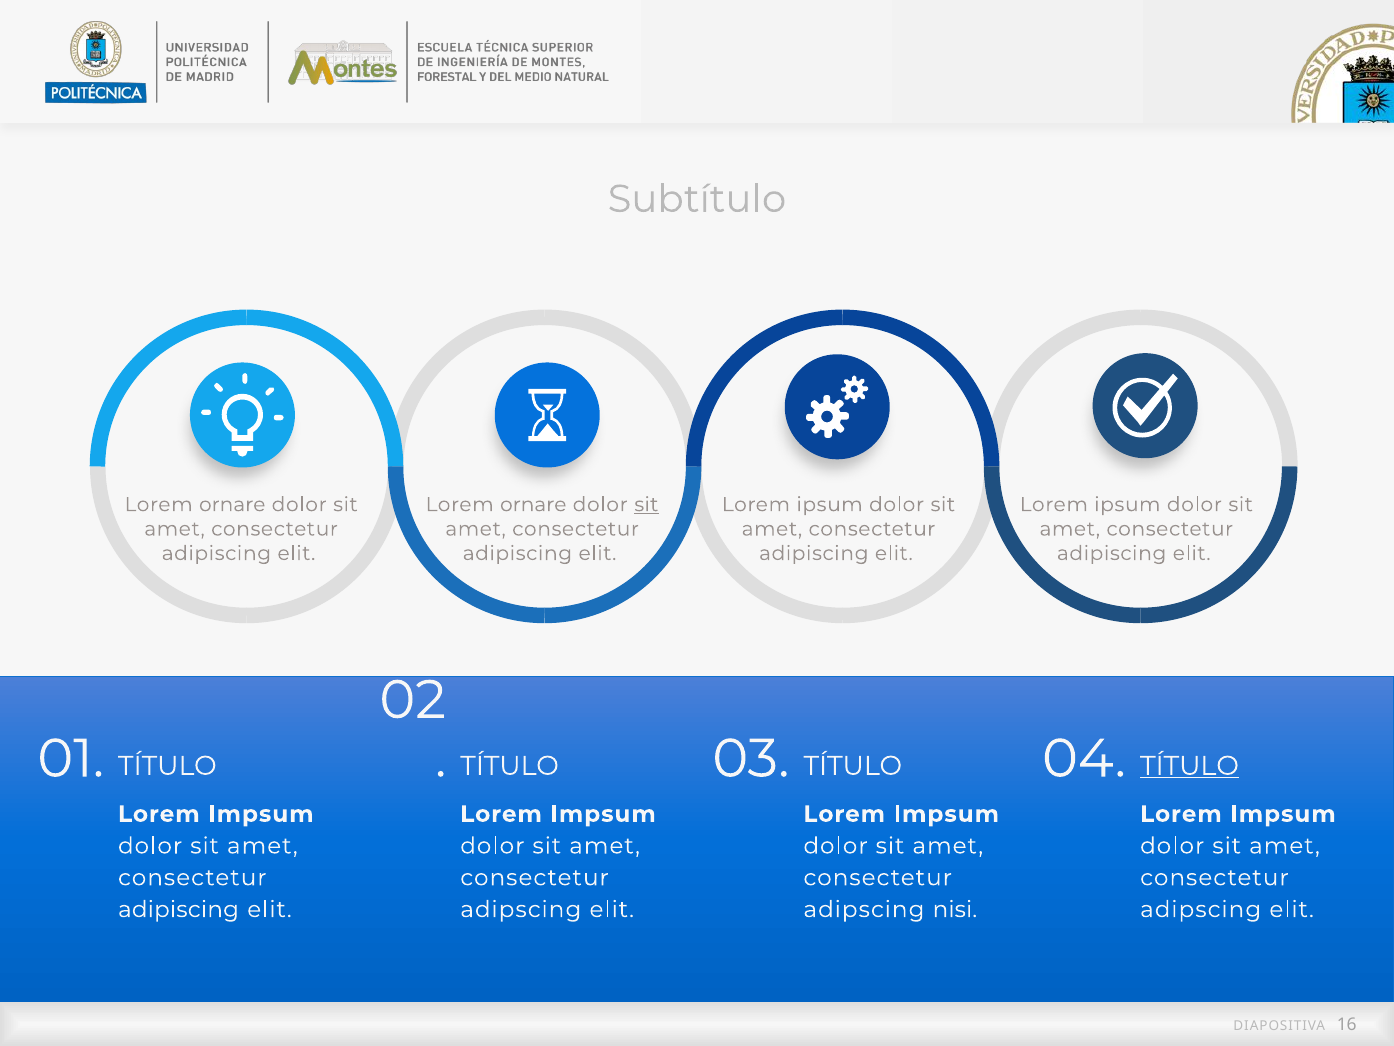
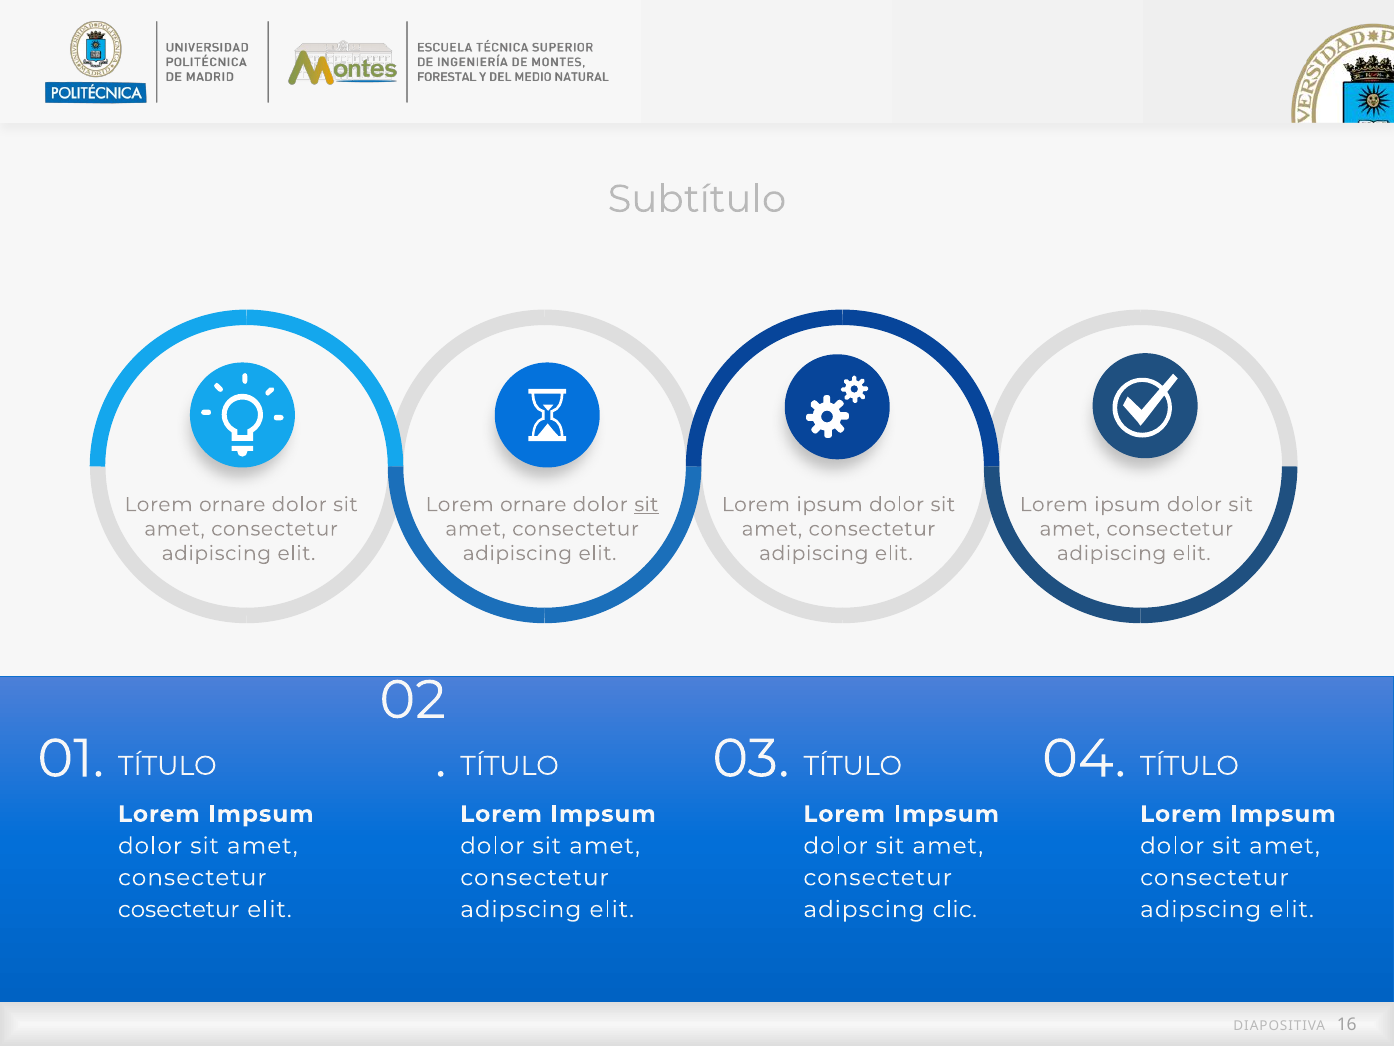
TÍTULO at (1190, 765) underline: present -> none
adipiscing at (178, 909): adipiscing -> cosectetur
nisi: nisi -> clic
